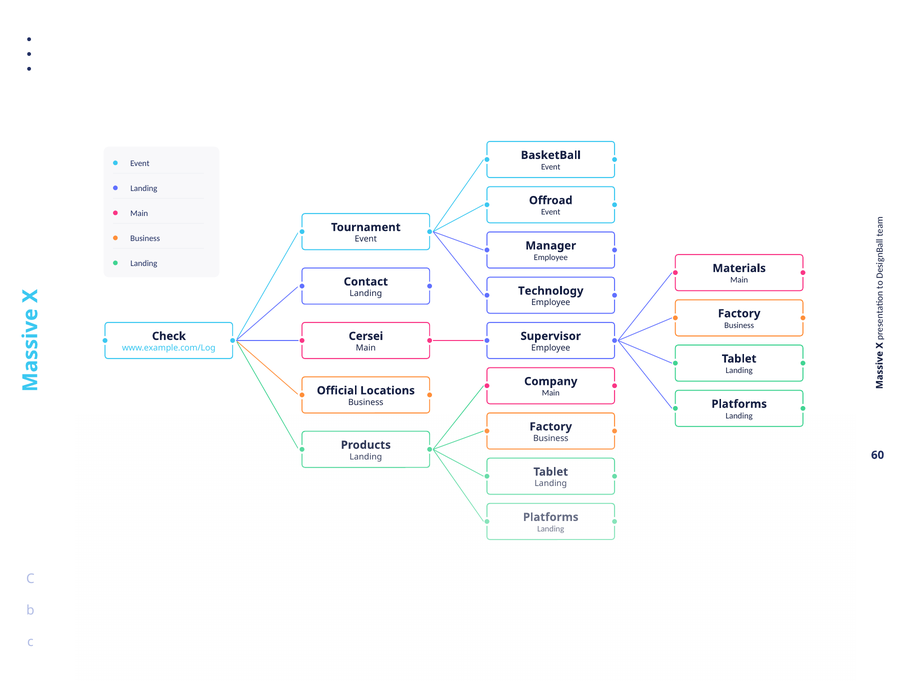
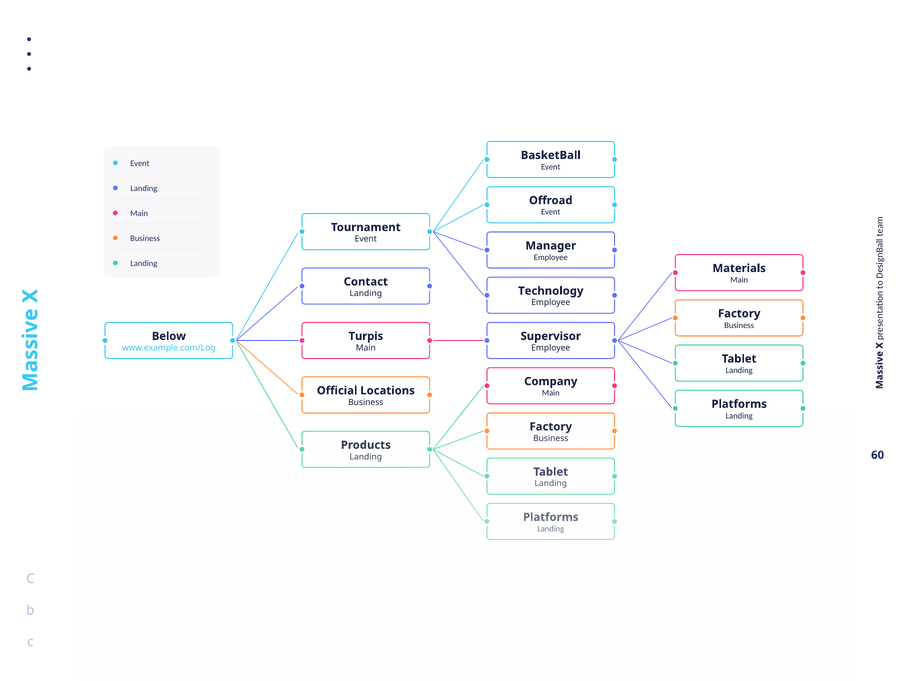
Check: Check -> Below
Cersei: Cersei -> Turpis
